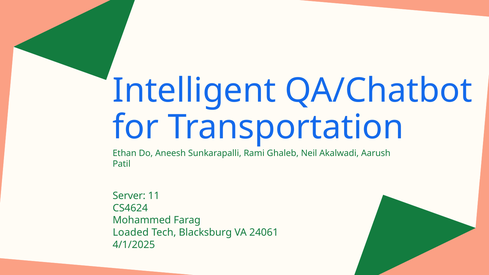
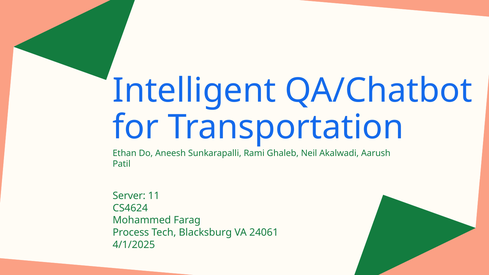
Loaded: Loaded -> Process
